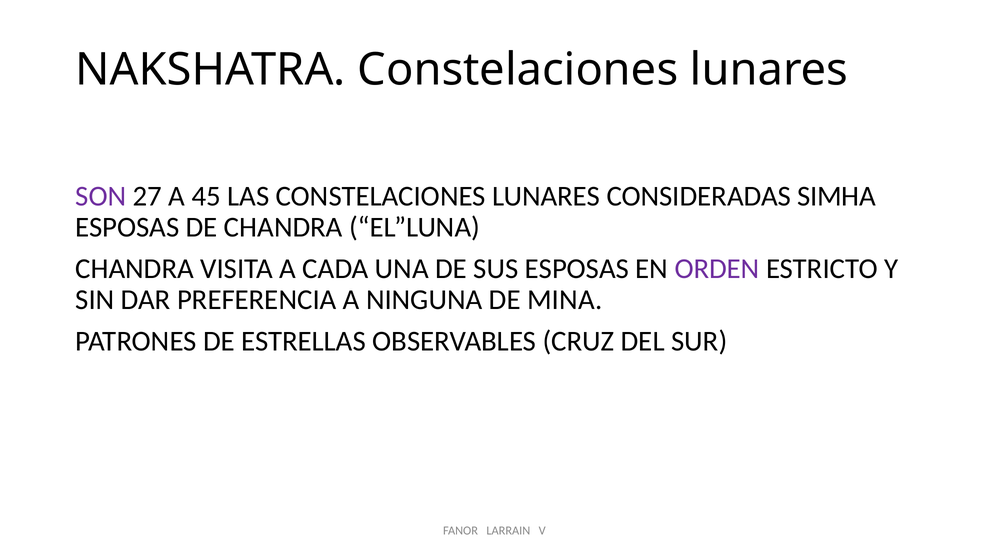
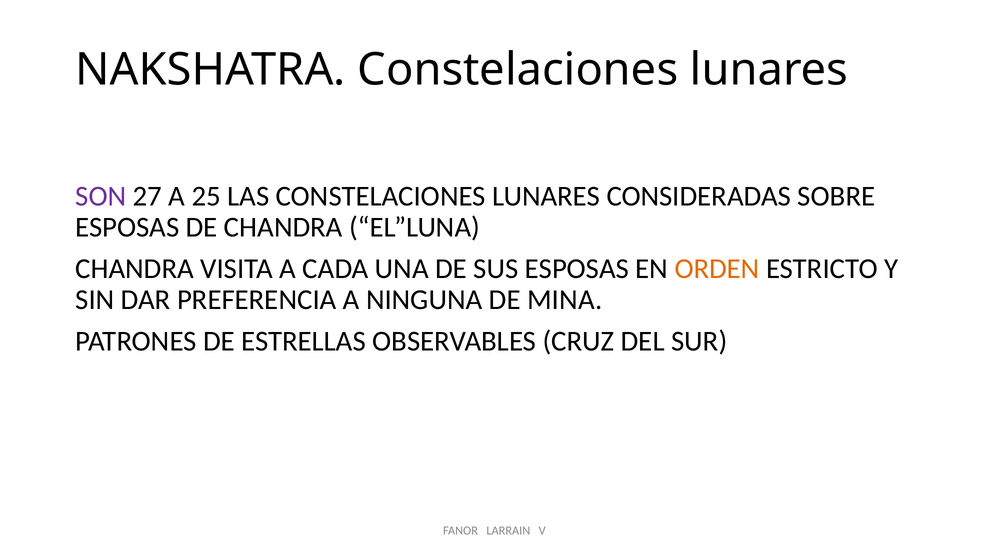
45: 45 -> 25
SIMHA: SIMHA -> SOBRE
ORDEN colour: purple -> orange
